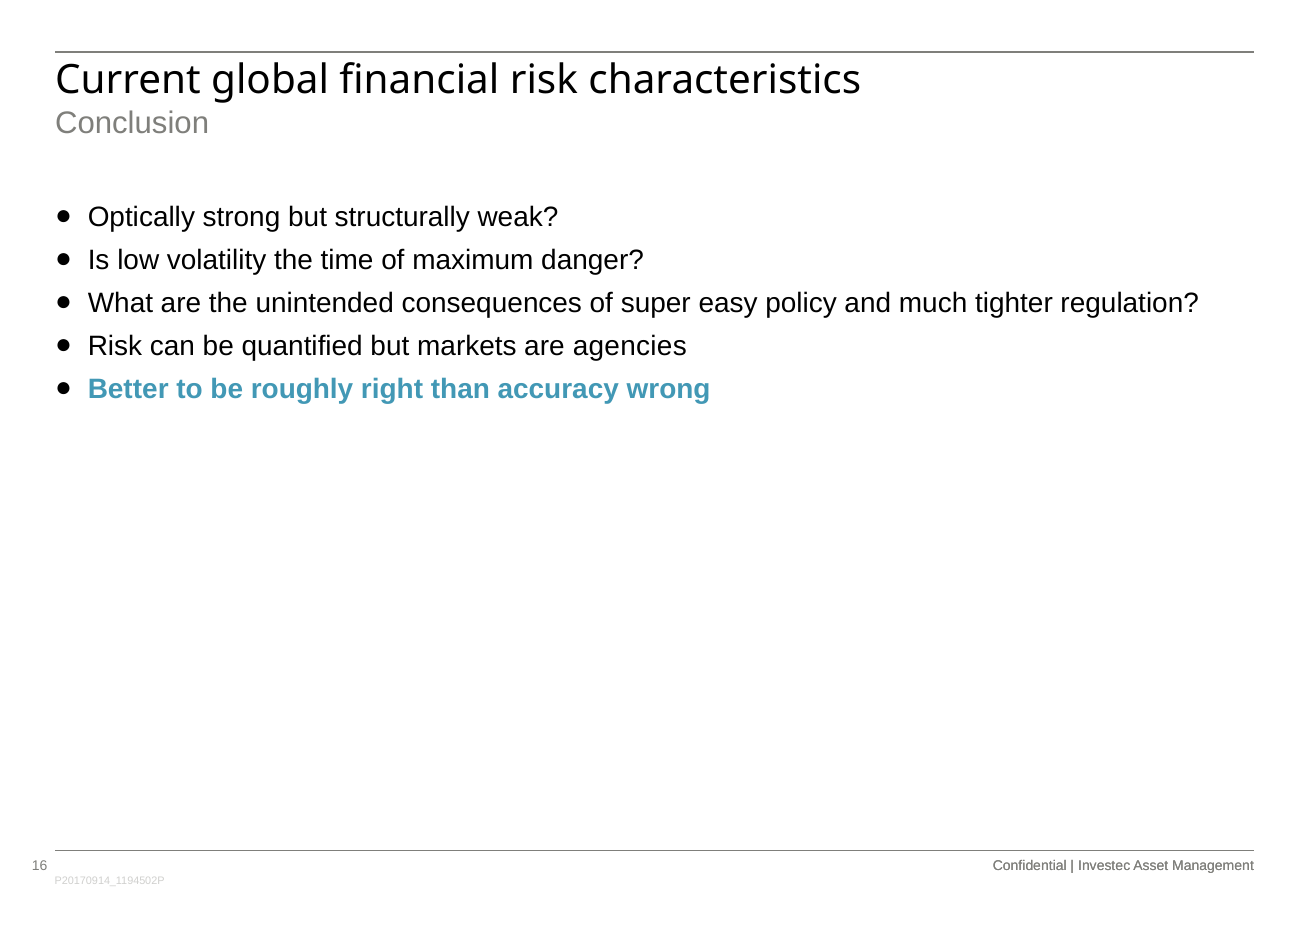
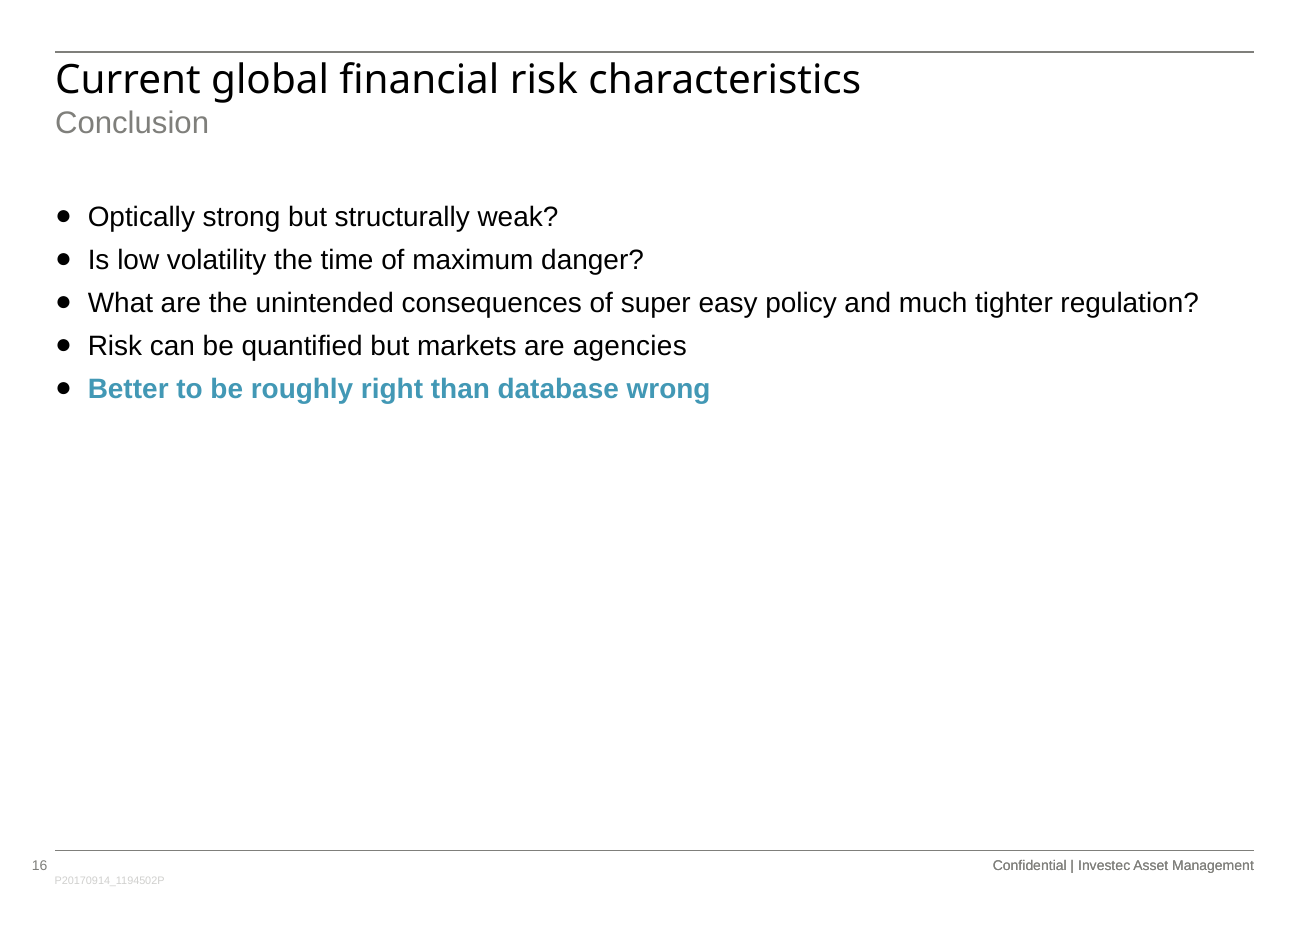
accuracy: accuracy -> database
